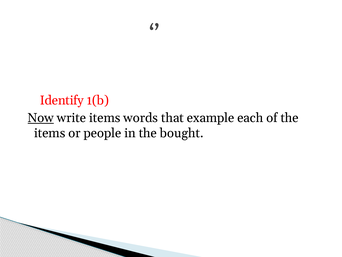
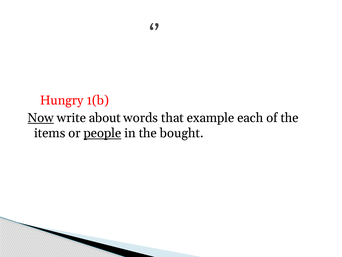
Identify: Identify -> Hungry
write items: items -> about
people underline: none -> present
